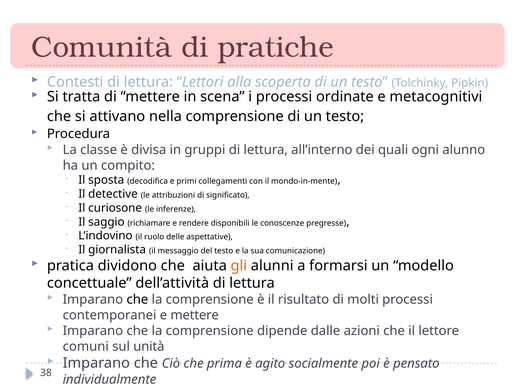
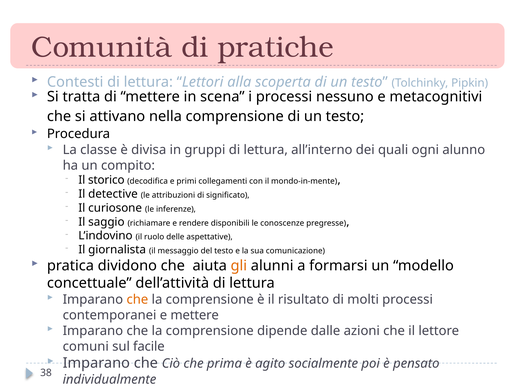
ordinate: ordinate -> nessuno
sposta: sposta -> storico
che at (137, 300) colour: black -> orange
unità: unità -> facile
